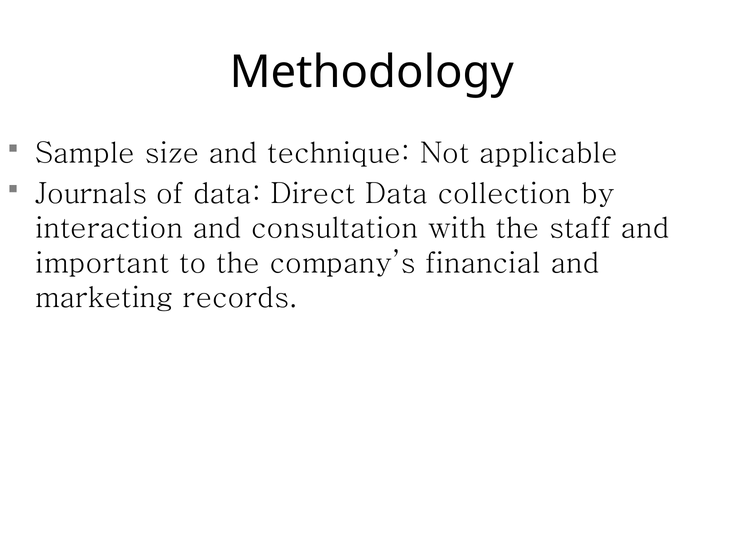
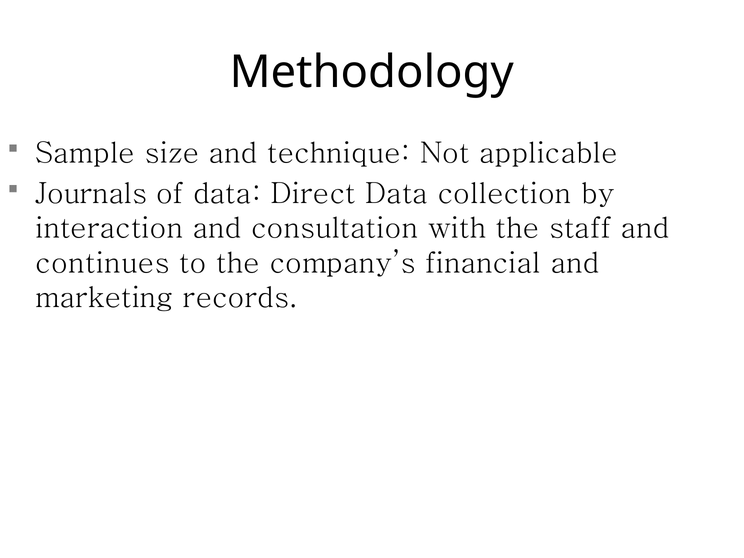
important: important -> continues
